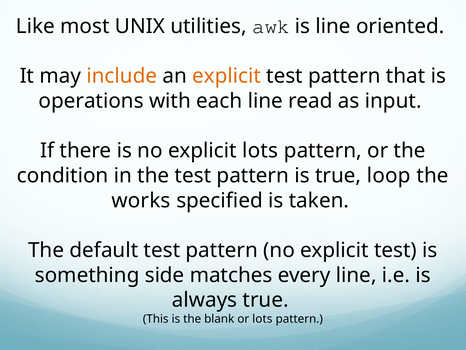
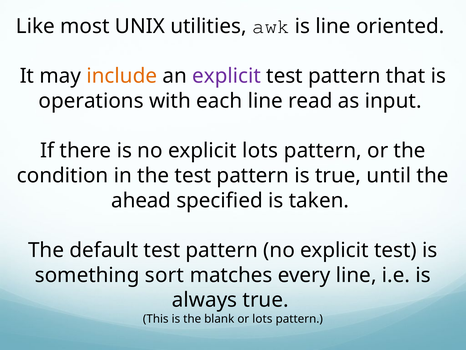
explicit at (227, 76) colour: orange -> purple
loop: loop -> until
works: works -> ahead
side: side -> sort
